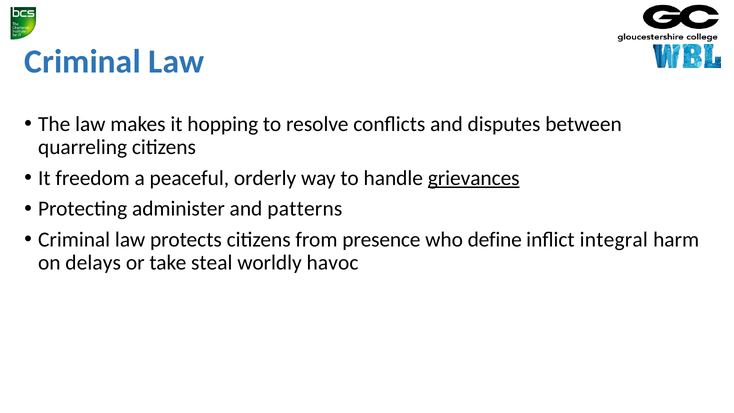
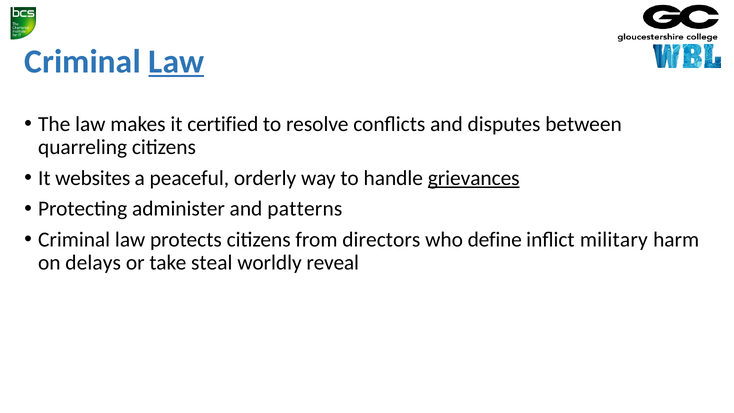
Law at (176, 62) underline: none -> present
hopping: hopping -> certified
freedom: freedom -> websites
presence: presence -> directors
integral: integral -> military
havoc: havoc -> reveal
